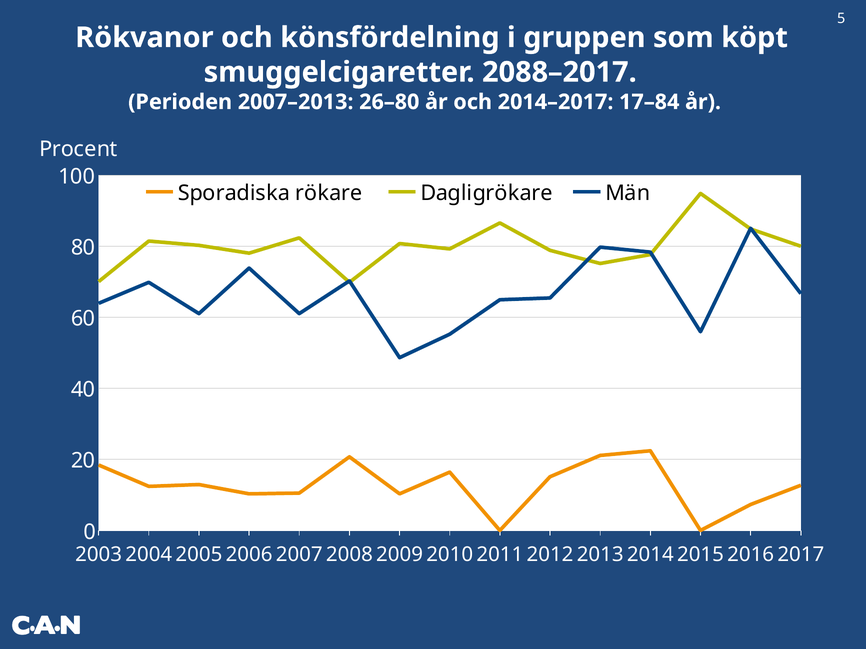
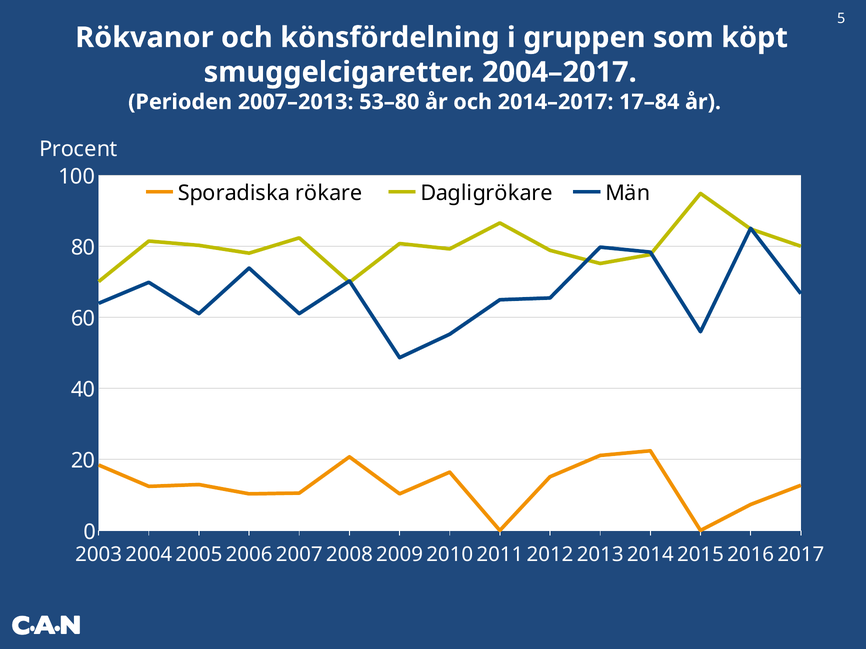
2088–2017: 2088–2017 -> 2004–2017
26–80: 26–80 -> 53–80
